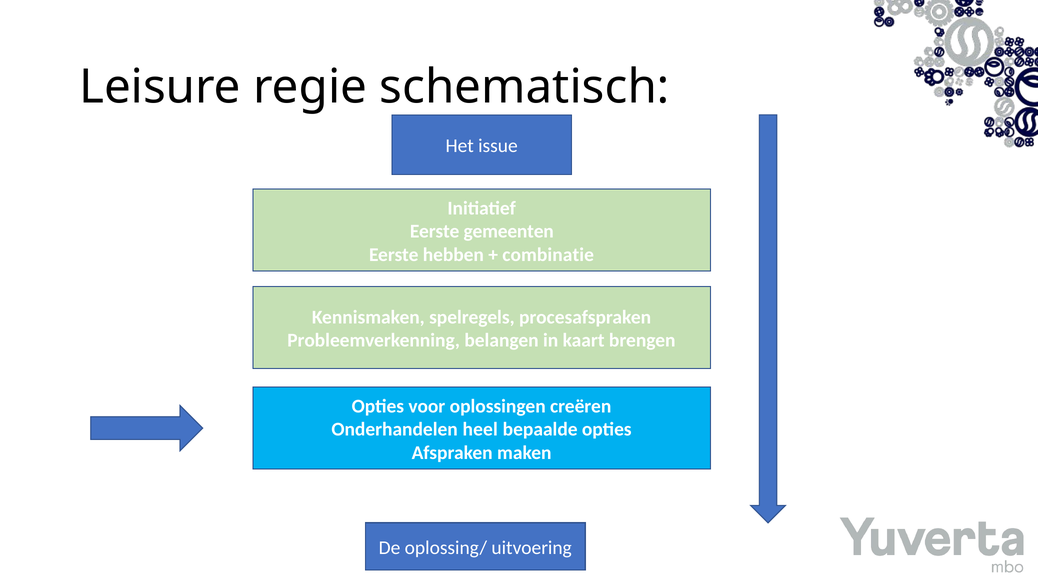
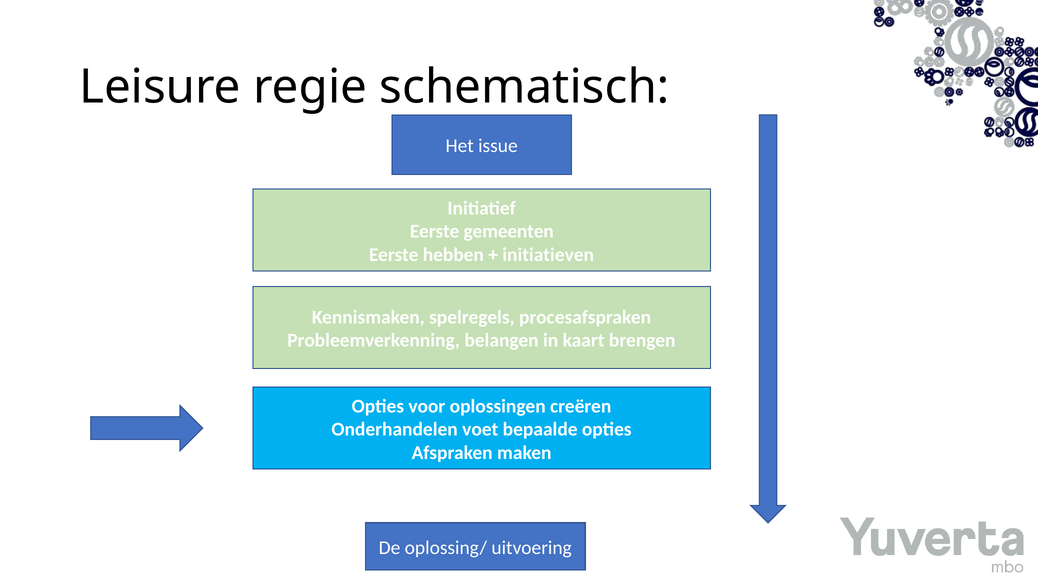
combinatie: combinatie -> initiatieven
heel: heel -> voet
